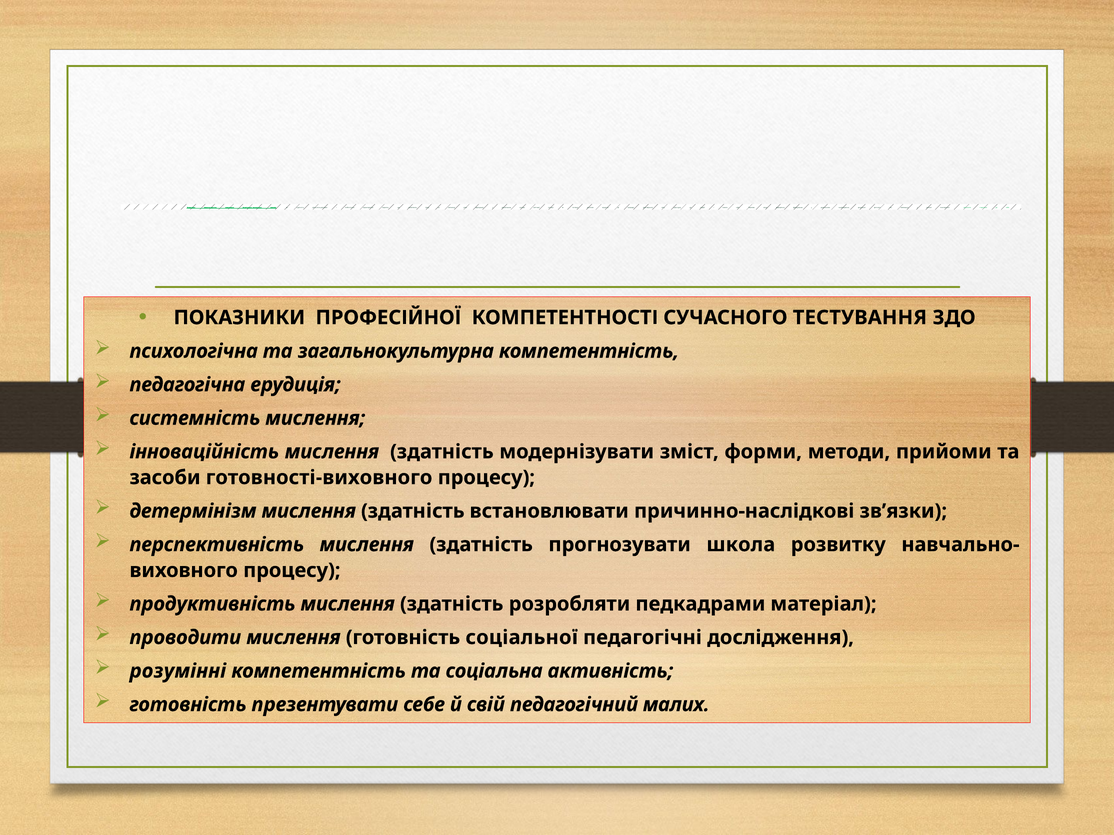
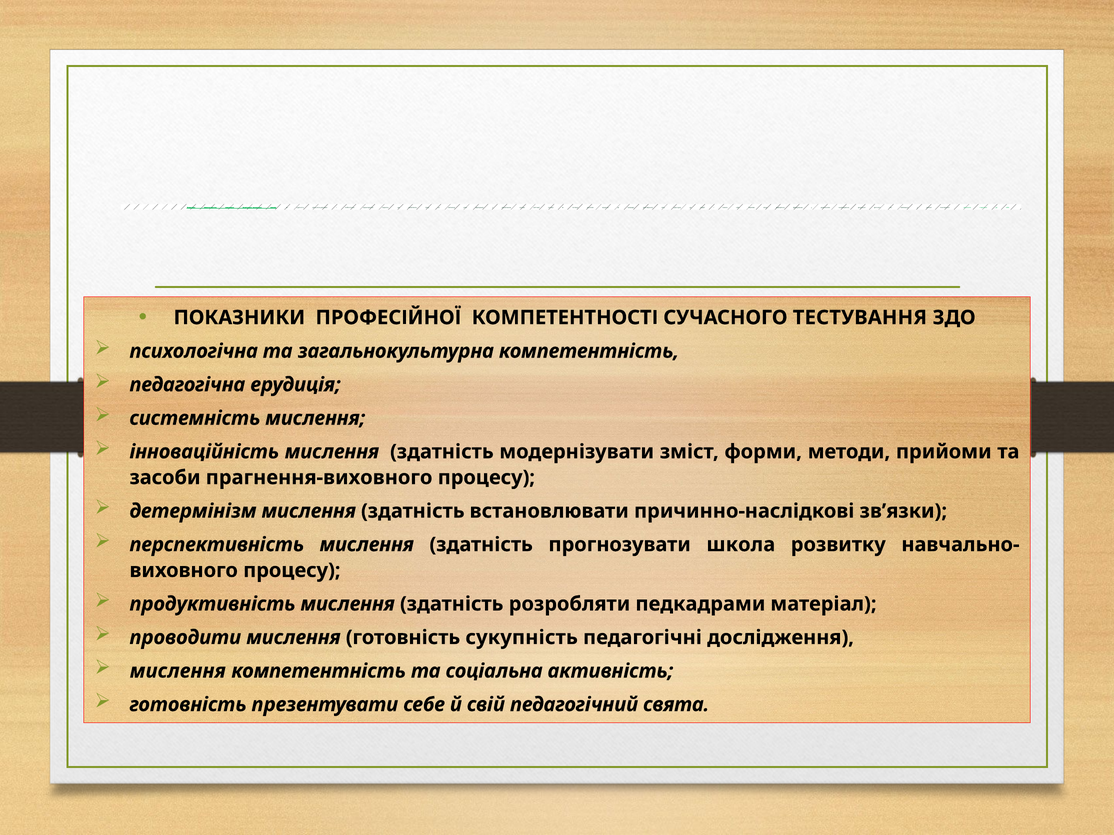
готовності-виховного: готовності-виховного -> прагнення-виховного
готовність соціальної: соціальної -> сукупність
розумінні at (178, 671): розумінні -> мислення
малих: малих -> свята
